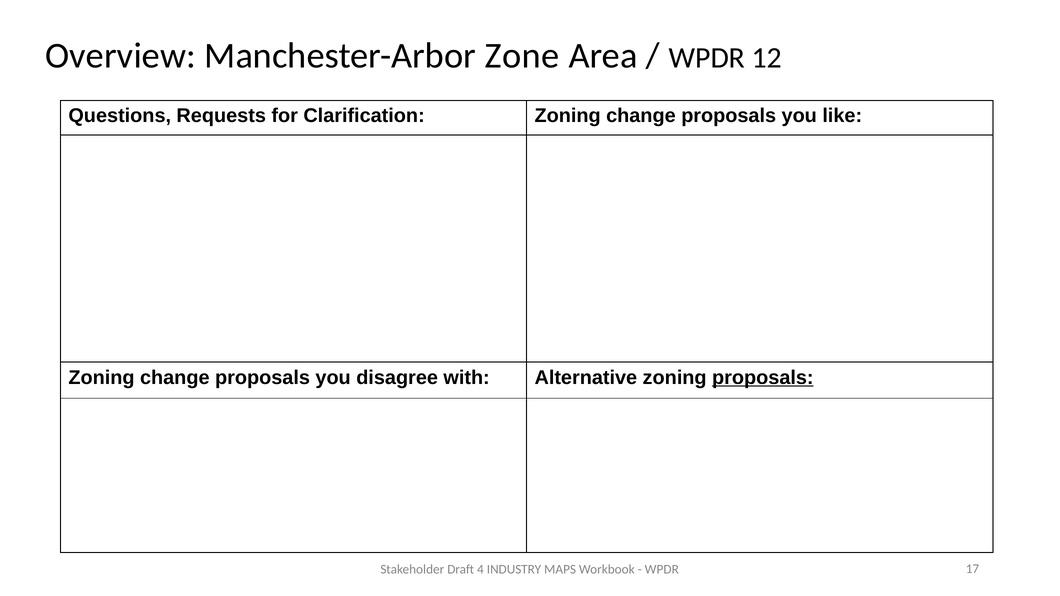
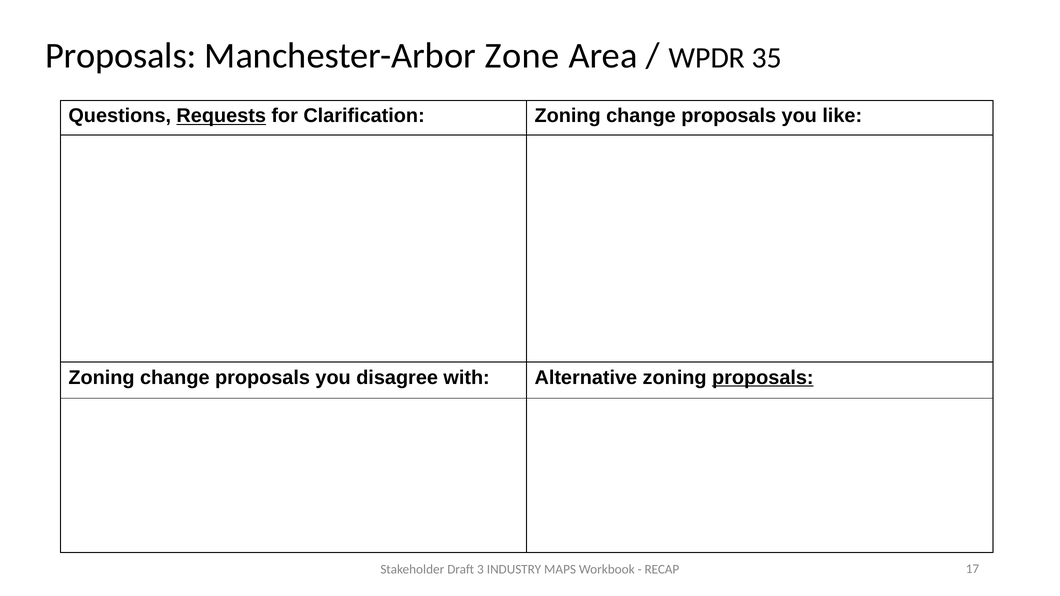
Overview at (121, 56): Overview -> Proposals
12: 12 -> 35
Requests underline: none -> present
4: 4 -> 3
WPDR at (662, 569): WPDR -> RECAP
